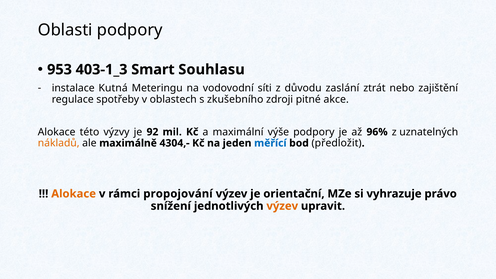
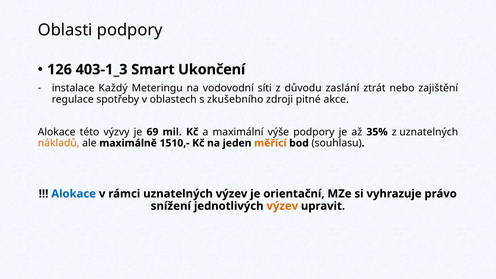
953: 953 -> 126
Souhlasu: Souhlasu -> Ukončení
Kutná: Kutná -> Každý
92: 92 -> 69
96%: 96% -> 35%
4304,-: 4304,- -> 1510,-
měřící colour: blue -> orange
předložit: předložit -> souhlasu
Alokace at (74, 194) colour: orange -> blue
rámci propojování: propojování -> uznatelných
